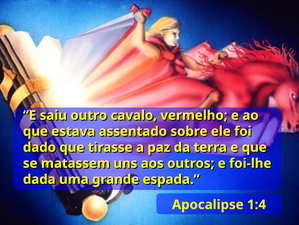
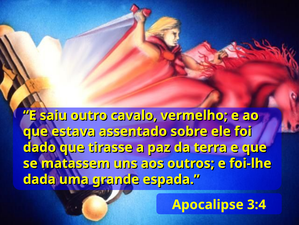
1:4: 1:4 -> 3:4
